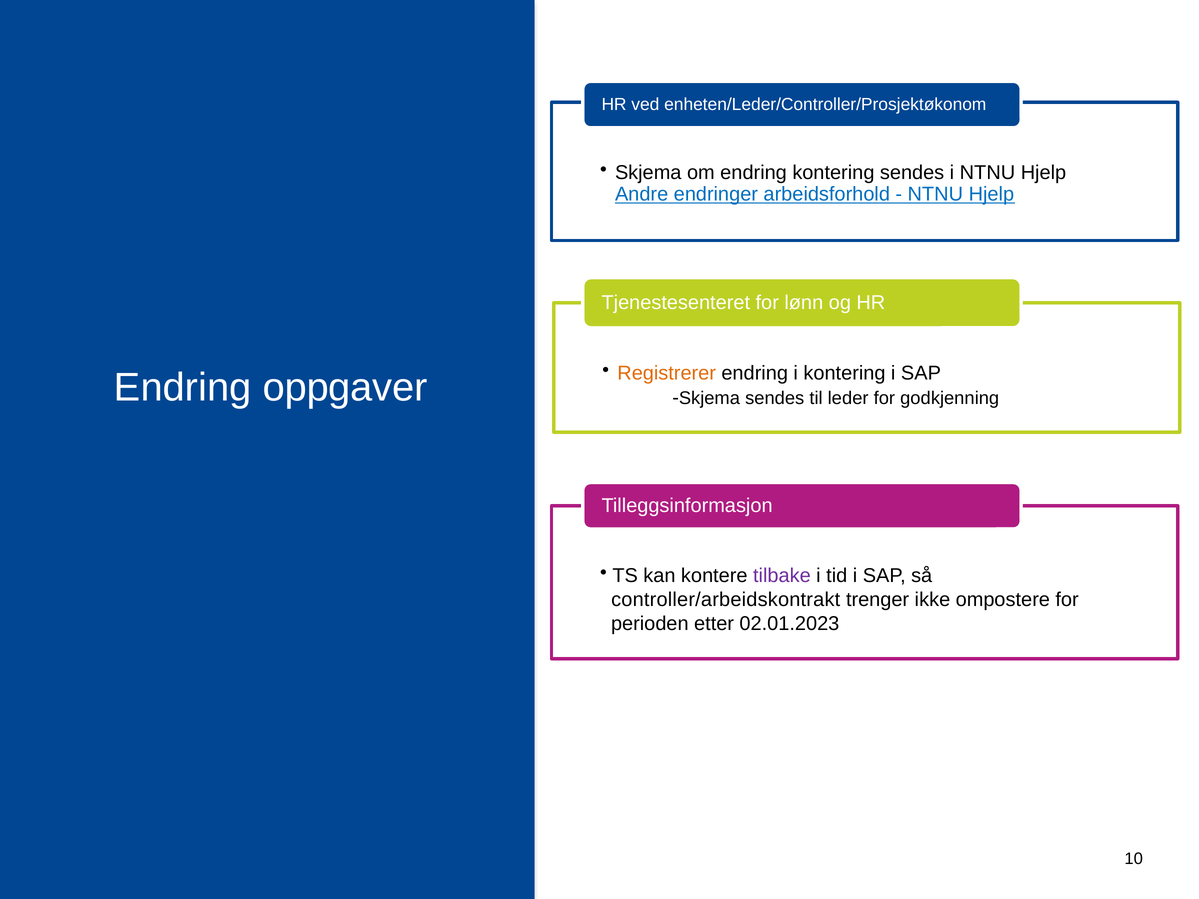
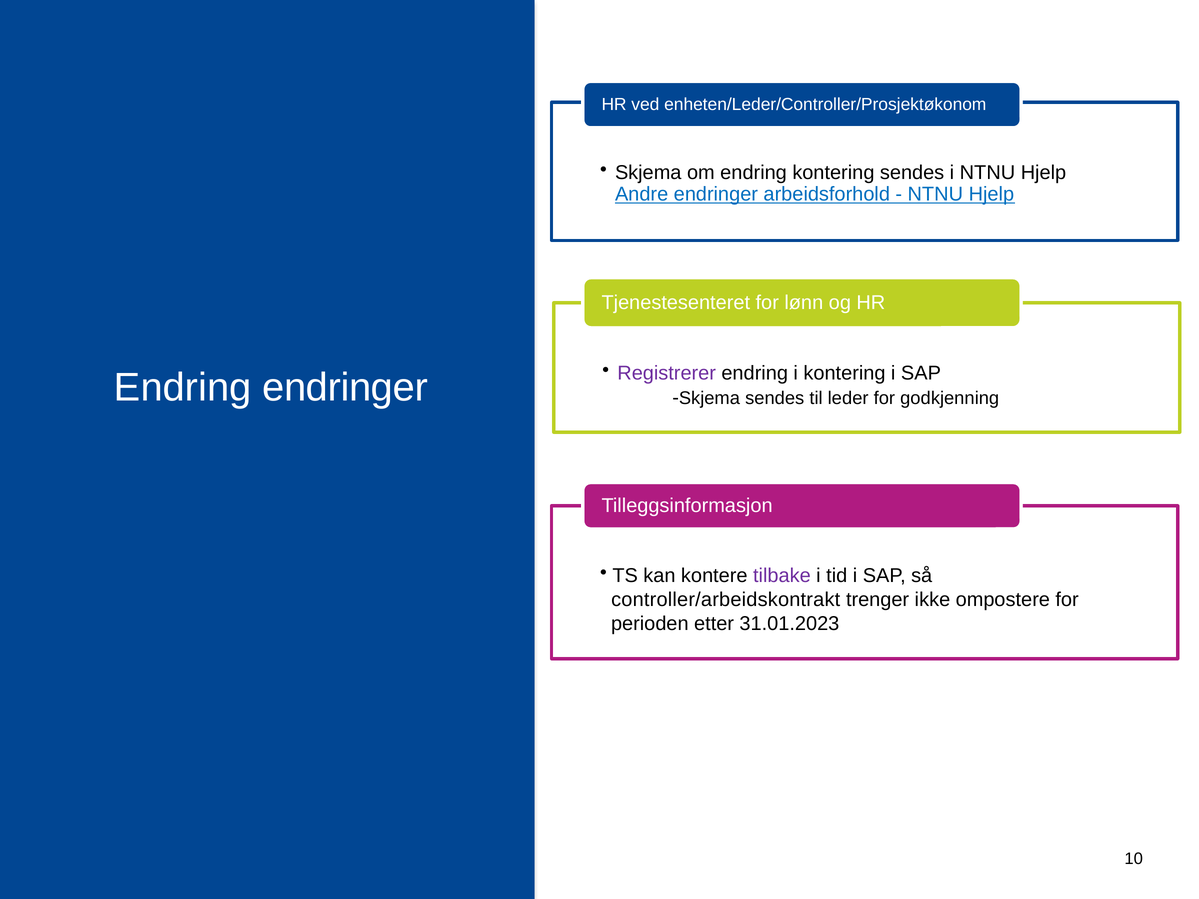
Registrerer colour: orange -> purple
Endring oppgaver: oppgaver -> endringer
02.01.2023: 02.01.2023 -> 31.01.2023
